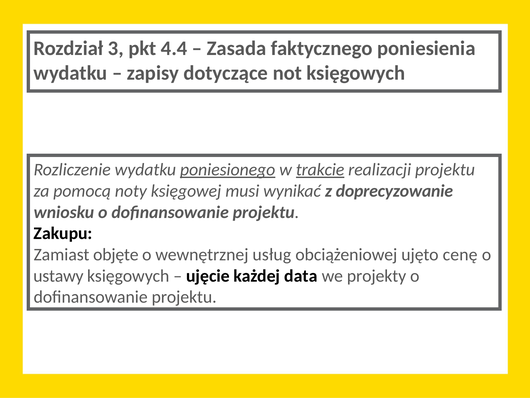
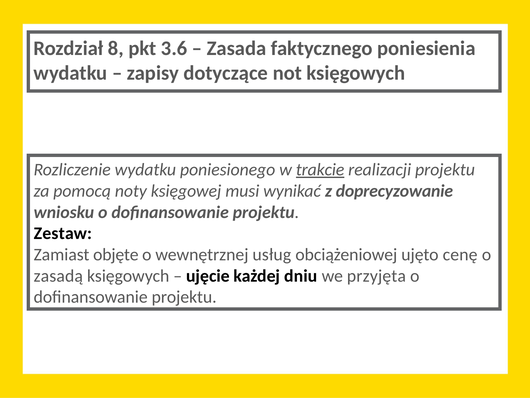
3: 3 -> 8
4.4: 4.4 -> 3.6
poniesionego underline: present -> none
Zakupu: Zakupu -> Zestaw
ustawy: ustawy -> zasadą
data: data -> dniu
projekty: projekty -> przyjęta
